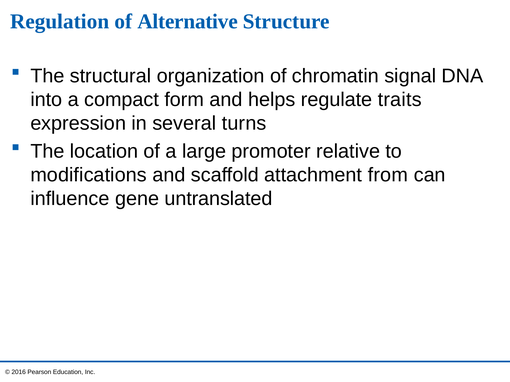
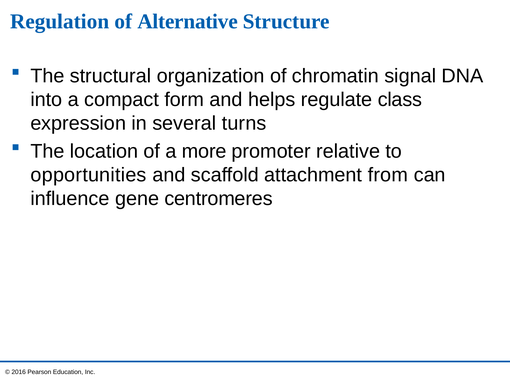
traits: traits -> class
large: large -> more
modifications: modifications -> opportunities
untranslated: untranslated -> centromeres
